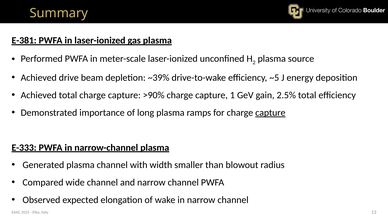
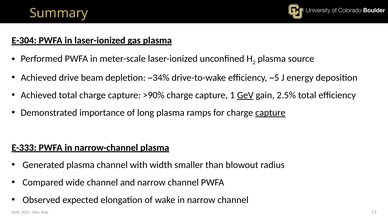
E-381: E-381 -> E-304
~39%: ~39% -> ~34%
GeV underline: none -> present
